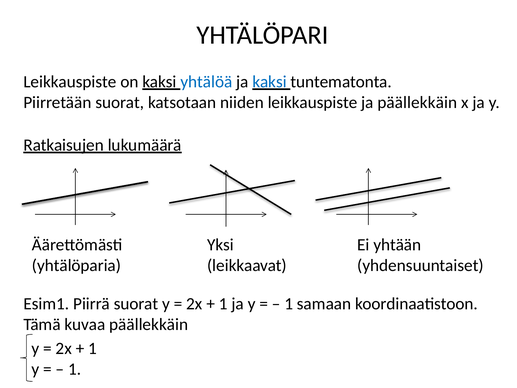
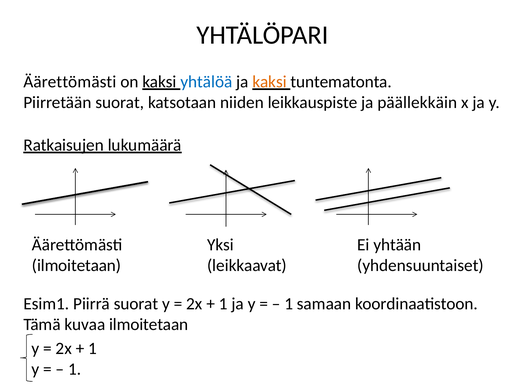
Leikkauspiste at (70, 82): Leikkauspiste -> Äärettömästi
kaksi at (270, 82) colour: blue -> orange
yhtälöparia at (77, 265): yhtälöparia -> ilmoitetaan
kuvaa päällekkäin: päällekkäin -> ilmoitetaan
